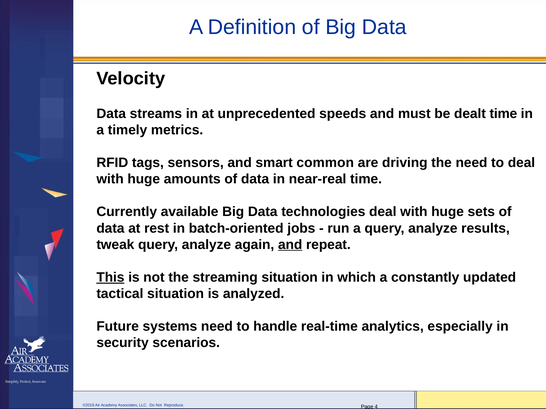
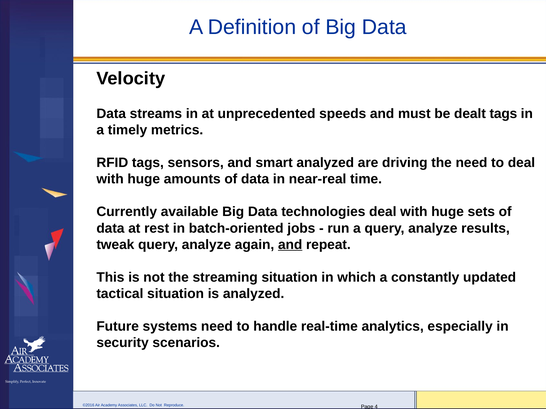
dealt time: time -> tags
smart common: common -> analyzed
This underline: present -> none
